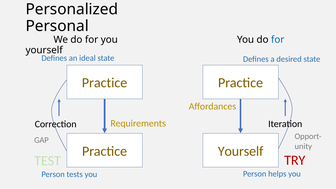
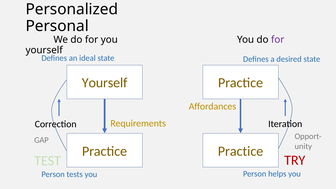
for at (278, 40) colour: blue -> purple
Practice at (105, 83): Practice -> Yourself
Yourself at (241, 151): Yourself -> Practice
